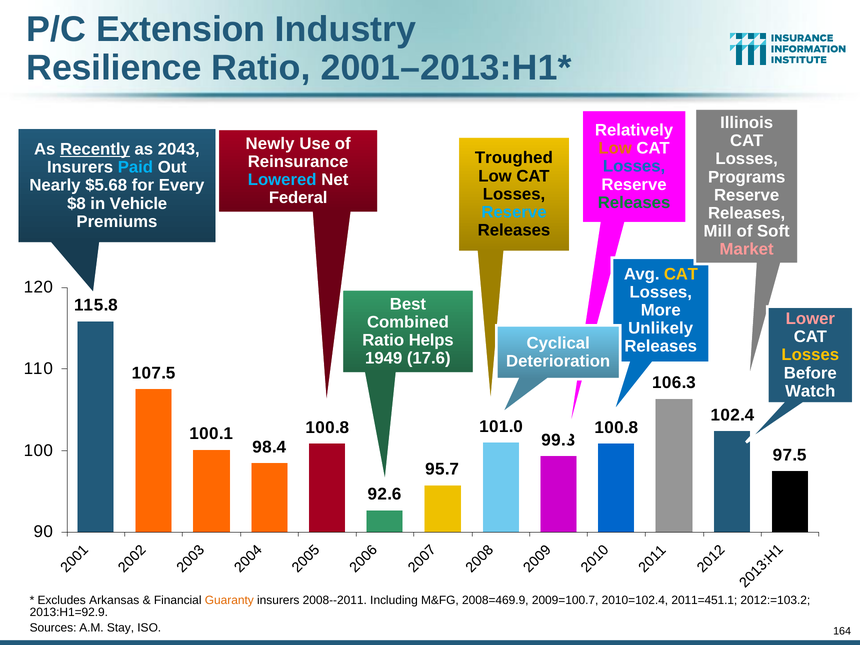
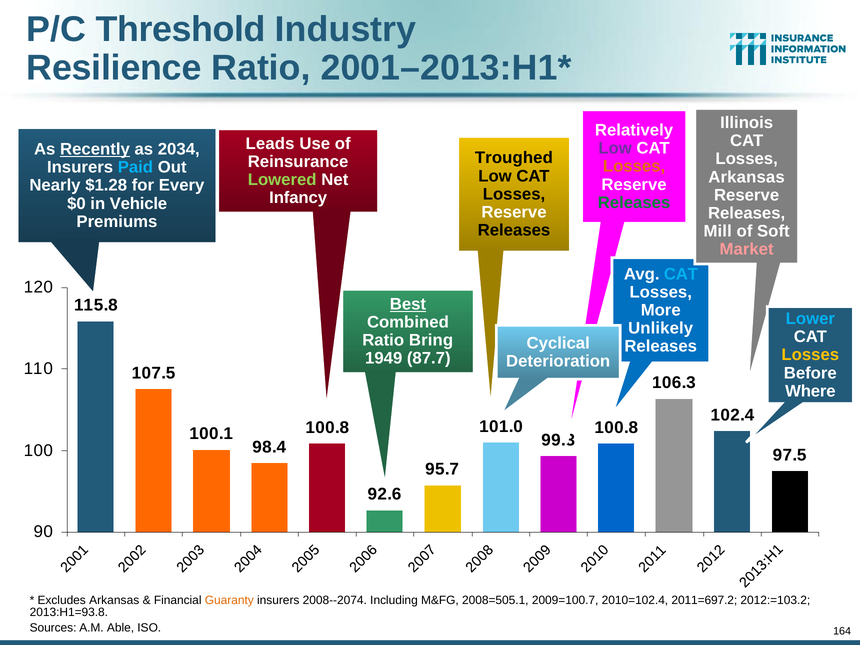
Extension: Extension -> Threshold
Newly: Newly -> Leads
Low at (615, 148) colour: orange -> purple
2043: 2043 -> 2034
Losses at (634, 166) colour: blue -> orange
Programs at (747, 177): Programs -> Arkansas
Lowered colour: light blue -> light green
$5.68: $5.68 -> $1.28
Federal: Federal -> Infancy
$8: $8 -> $0
Reserve at (514, 212) colour: light blue -> white
CAT at (681, 274) colour: yellow -> light blue
Best underline: none -> present
Lower colour: pink -> light blue
Helps: Helps -> Bring
17.6: 17.6 -> 87.7
Watch: Watch -> Where
2008--2011: 2008--2011 -> 2008--2074
2008=469.9: 2008=469.9 -> 2008=505.1
2011=451.1: 2011=451.1 -> 2011=697.2
2013:H1=92.9: 2013:H1=92.9 -> 2013:H1=93.8
Stay: Stay -> Able
